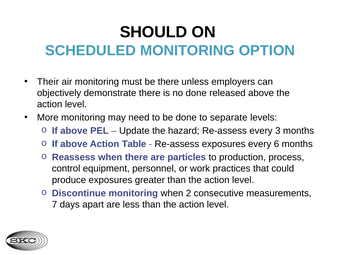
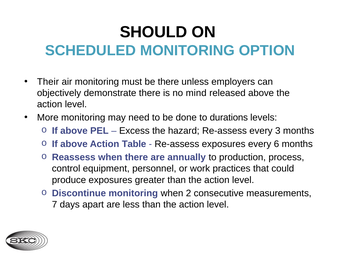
no done: done -> mind
separate: separate -> durations
Update: Update -> Excess
particles: particles -> annually
